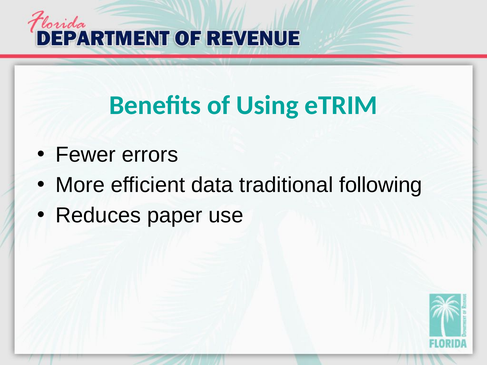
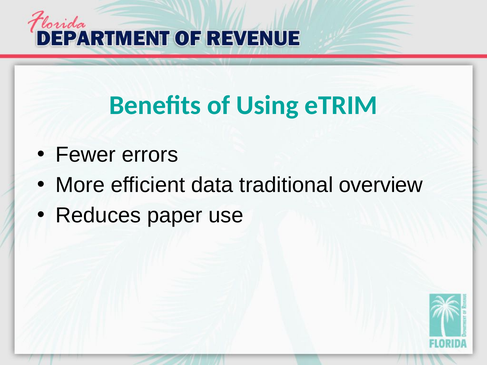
following: following -> overview
